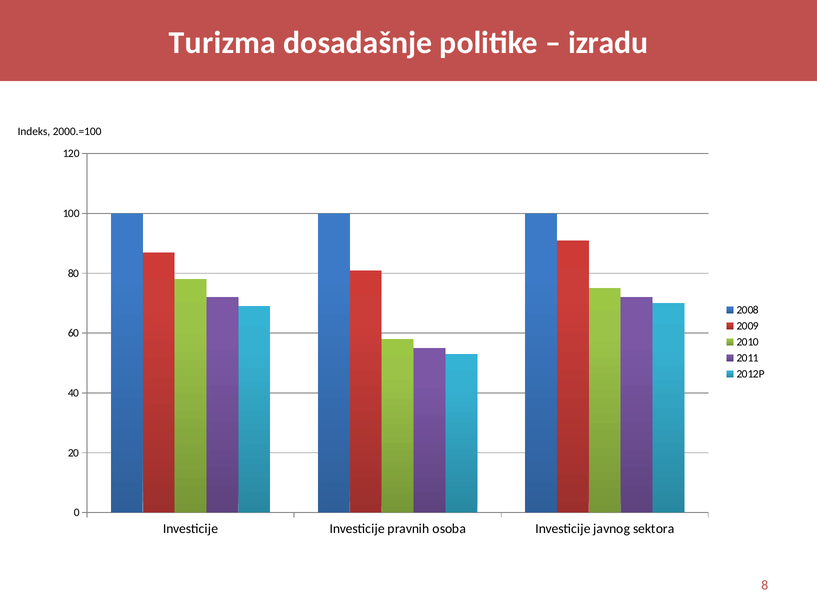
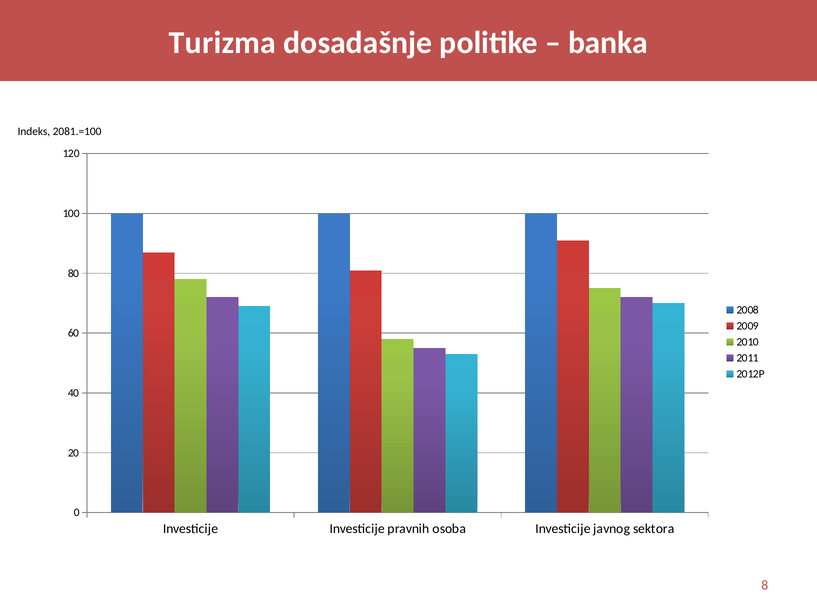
izradu: izradu -> banka
2000.=100: 2000.=100 -> 2081.=100
